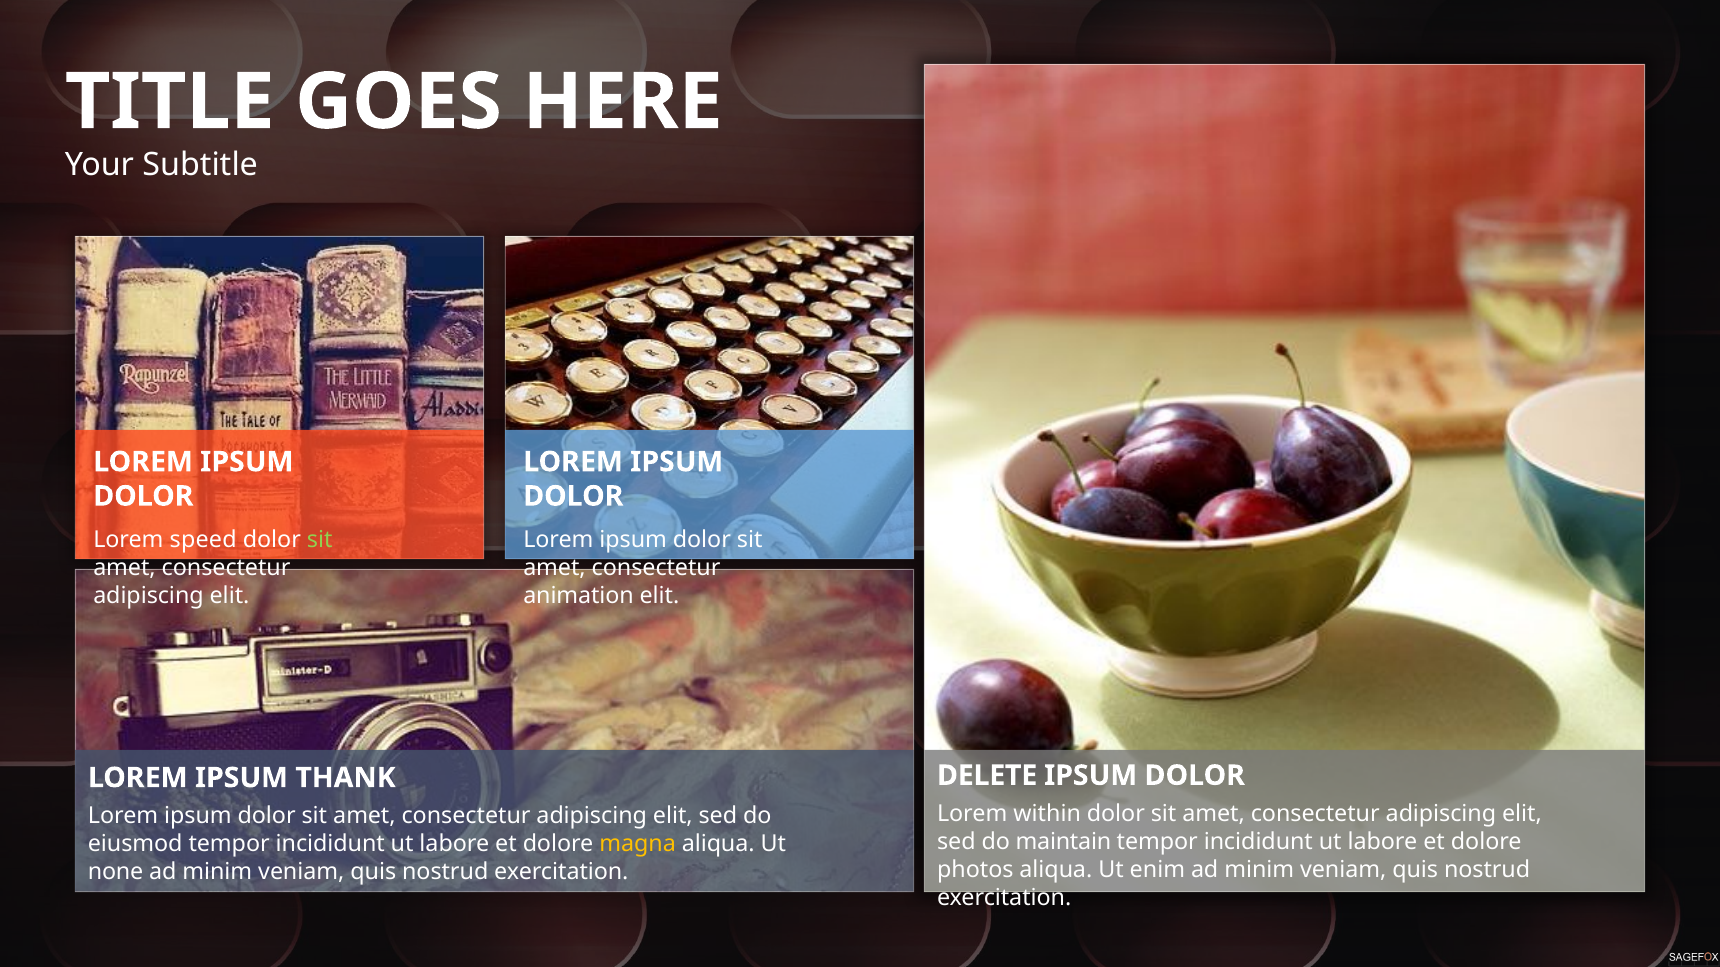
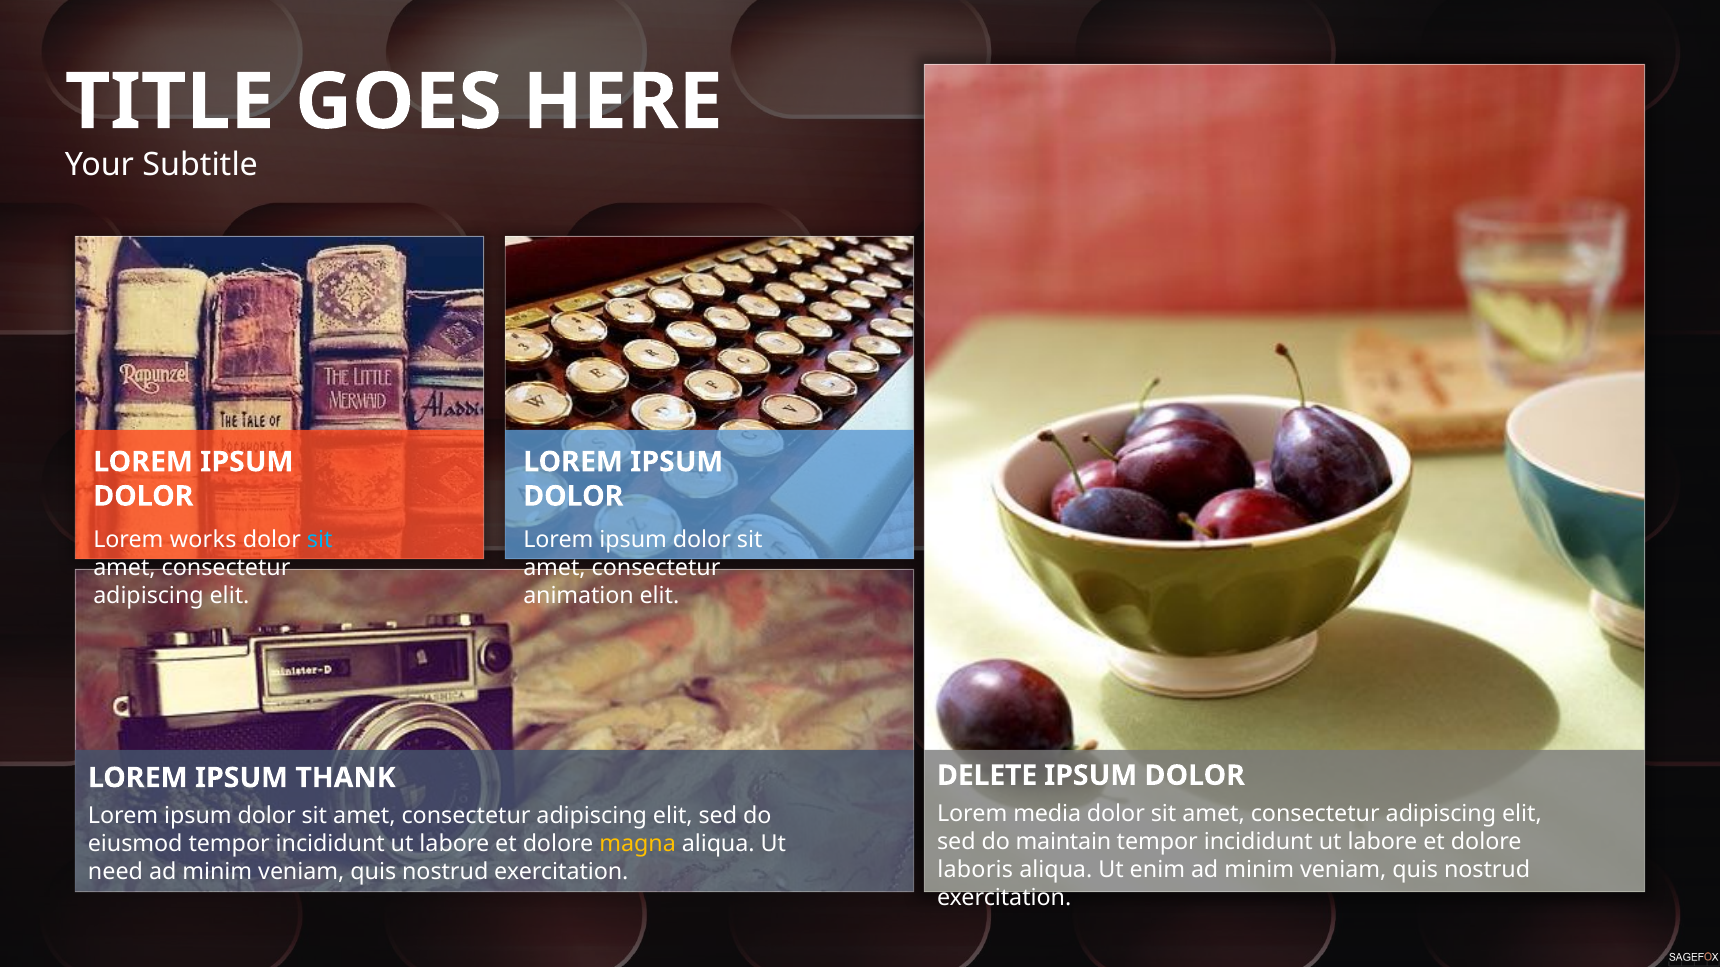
speed: speed -> works
sit at (320, 540) colour: light green -> light blue
within: within -> media
photos: photos -> laboris
none: none -> need
